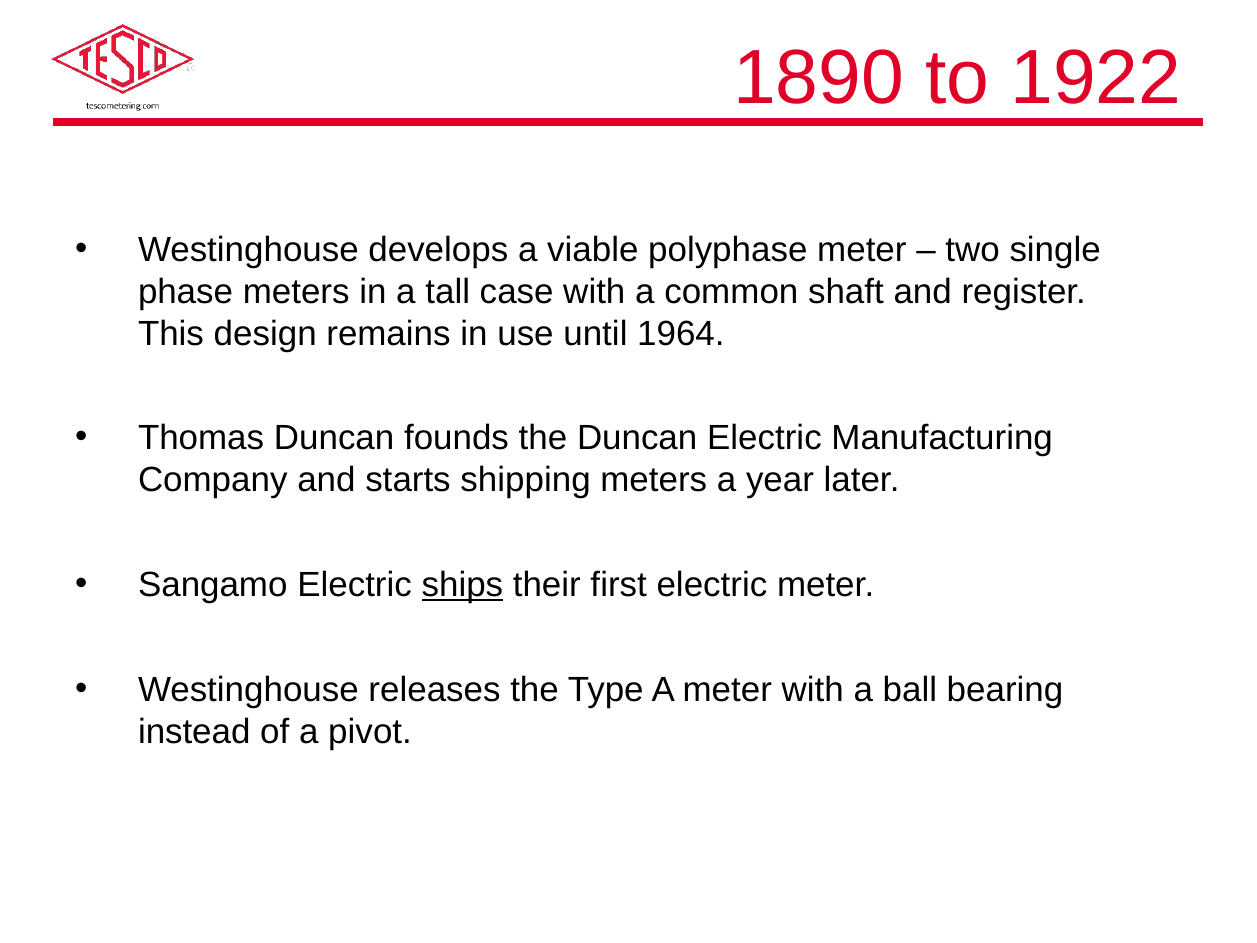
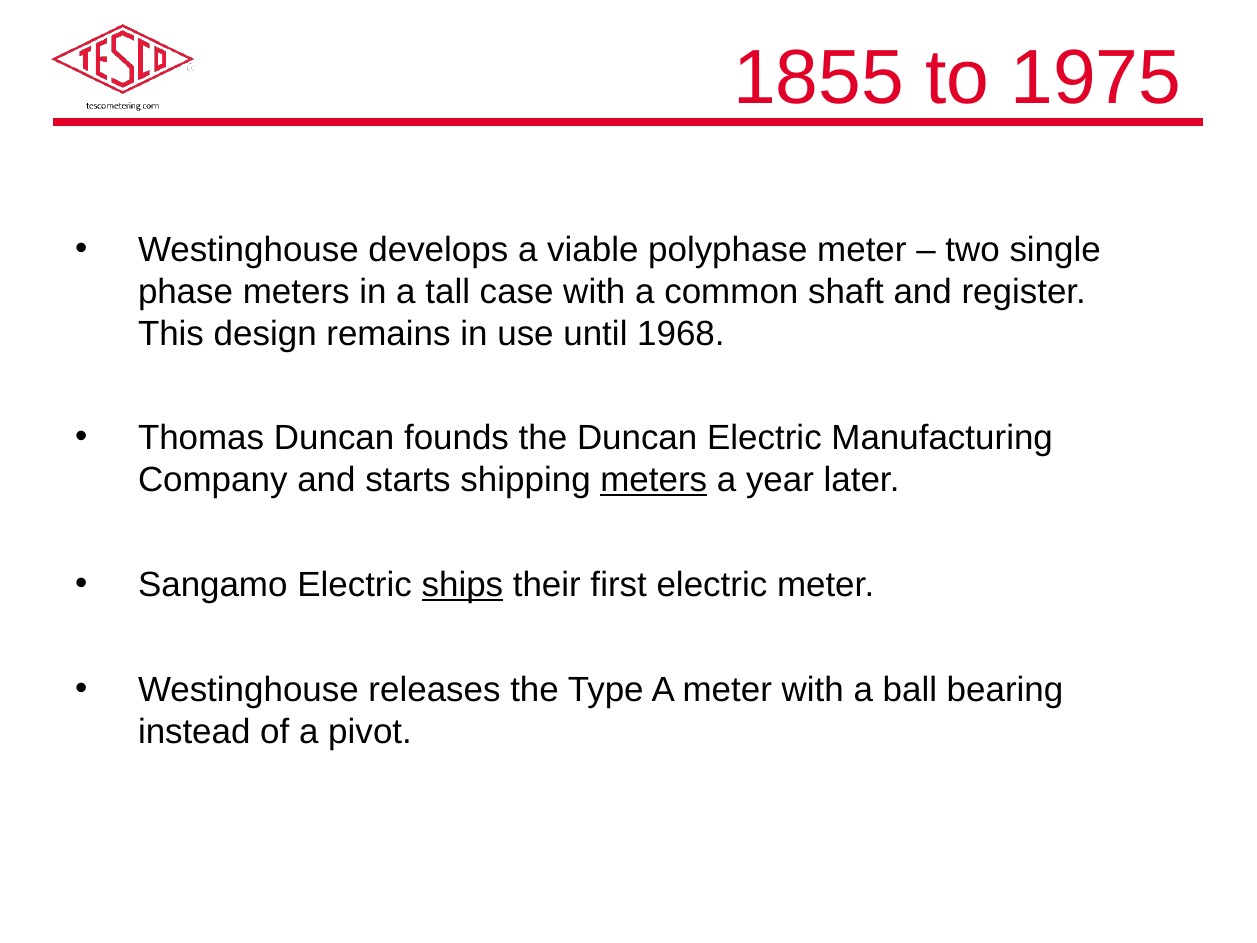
1890: 1890 -> 1855
1922: 1922 -> 1975
1964: 1964 -> 1968
meters at (654, 480) underline: none -> present
